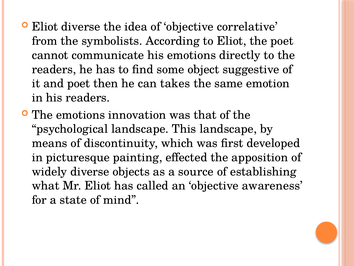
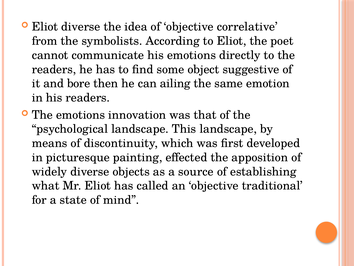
and poet: poet -> bore
takes: takes -> ailing
awareness: awareness -> traditional
